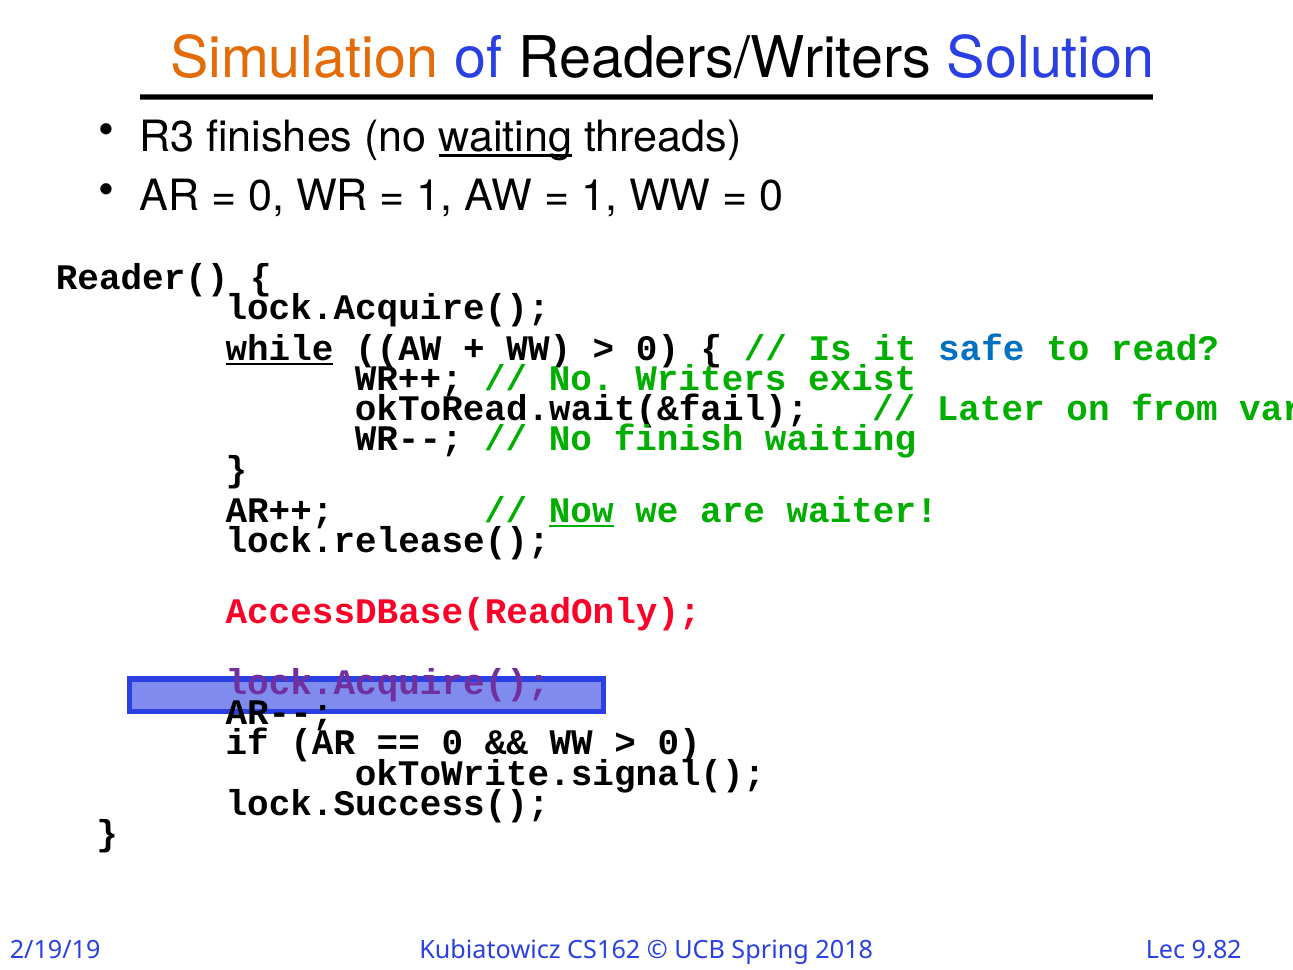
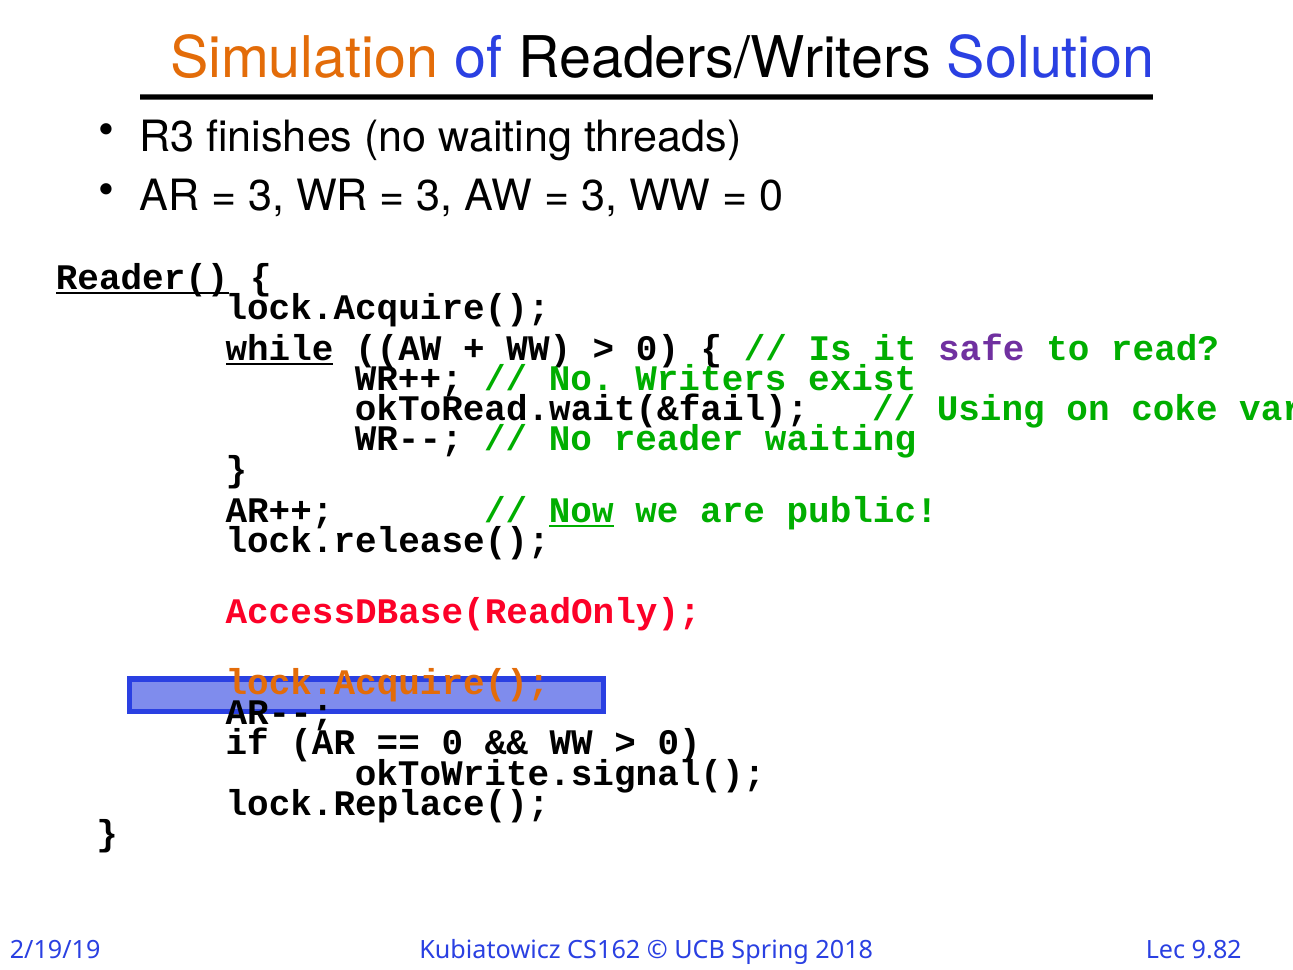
waiting at (505, 137) underline: present -> none
0 at (266, 197): 0 -> 3
1 at (435, 197): 1 -> 3
1 at (599, 197): 1 -> 3
Reader( underline: none -> present
safe colour: blue -> purple
Later: Later -> Using
from: from -> coke
finish: finish -> reader
waiter: waiter -> public
lock.Acquire( at (388, 683) colour: purple -> orange
lock.Success(: lock.Success( -> lock.Replace(
